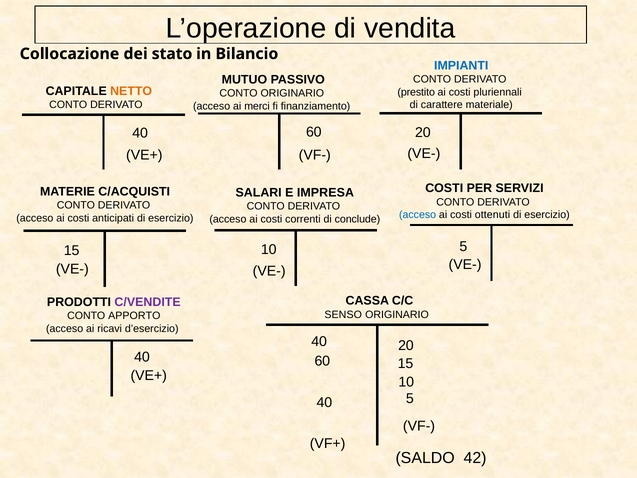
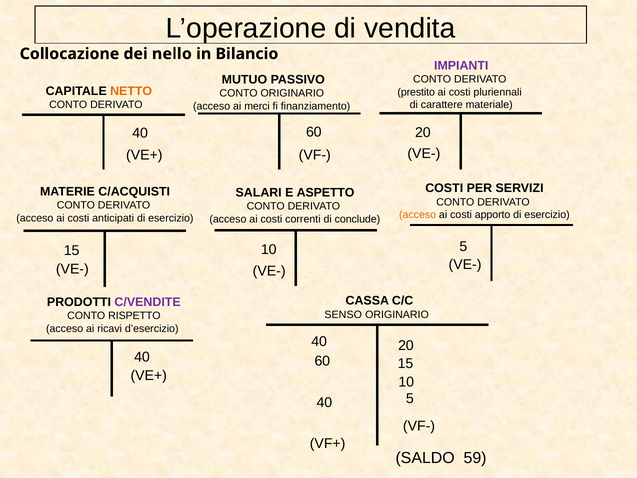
stato: stato -> nello
IMPIANTI colour: blue -> purple
IMPRESA: IMPRESA -> ASPETTO
acceso at (418, 215) colour: blue -> orange
ottenuti: ottenuti -> apporto
APPORTO: APPORTO -> RISPETTO
42: 42 -> 59
